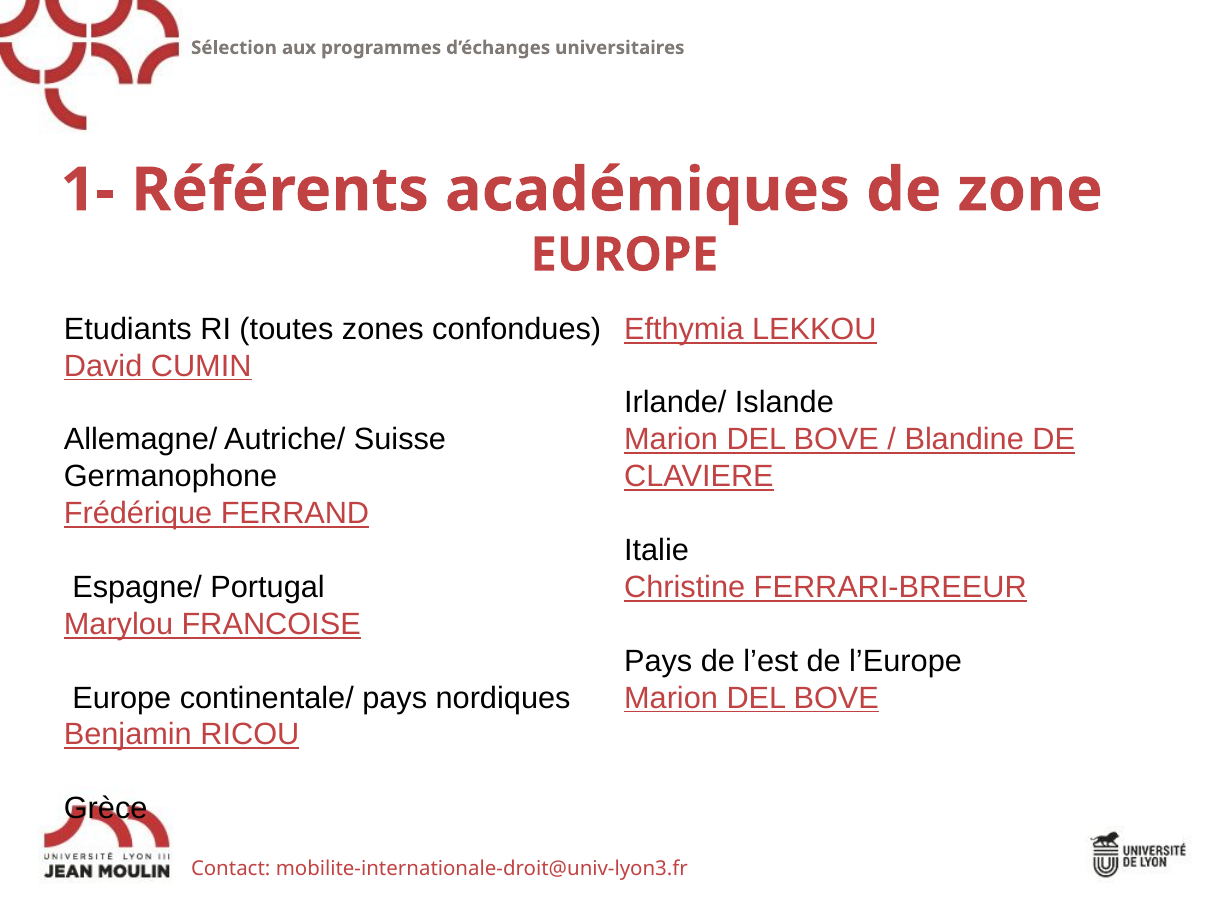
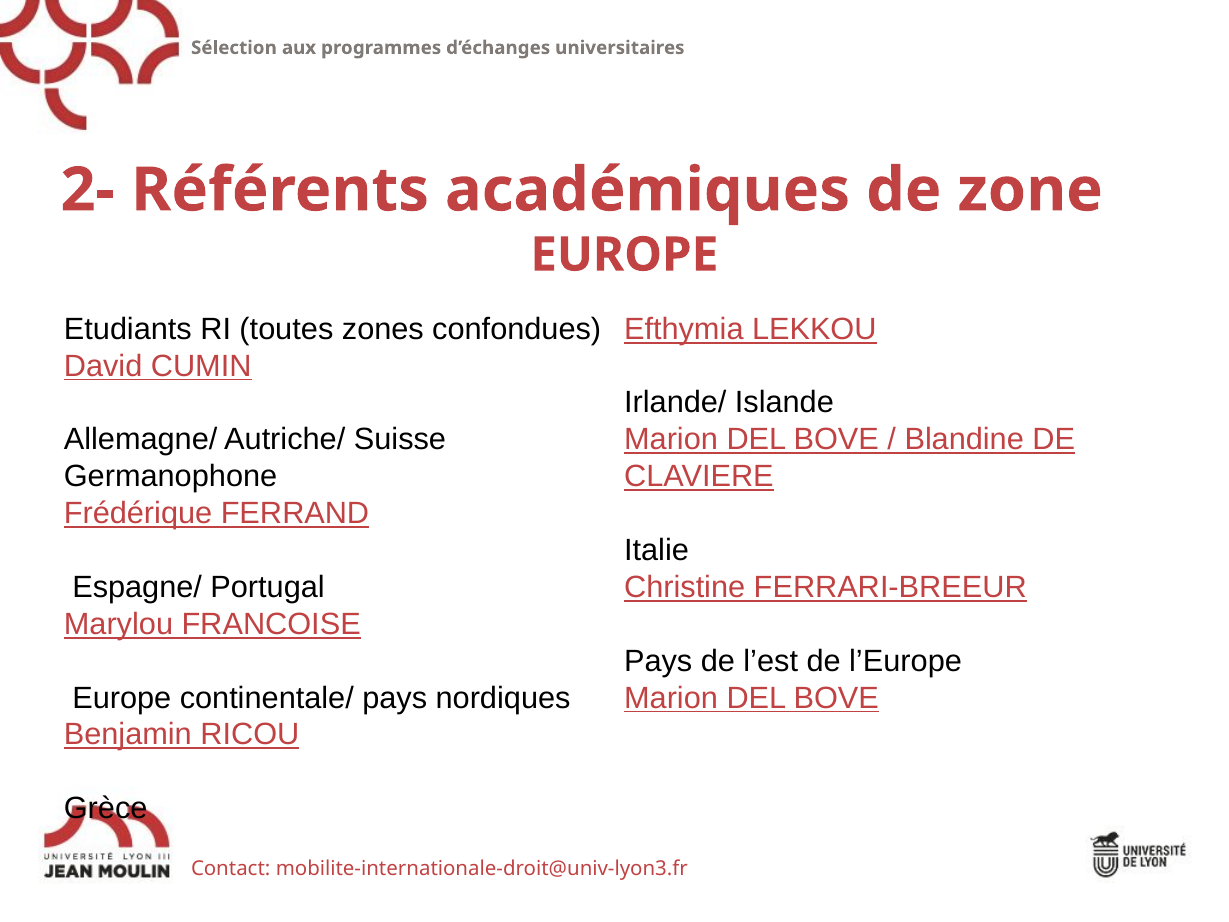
1-: 1- -> 2-
